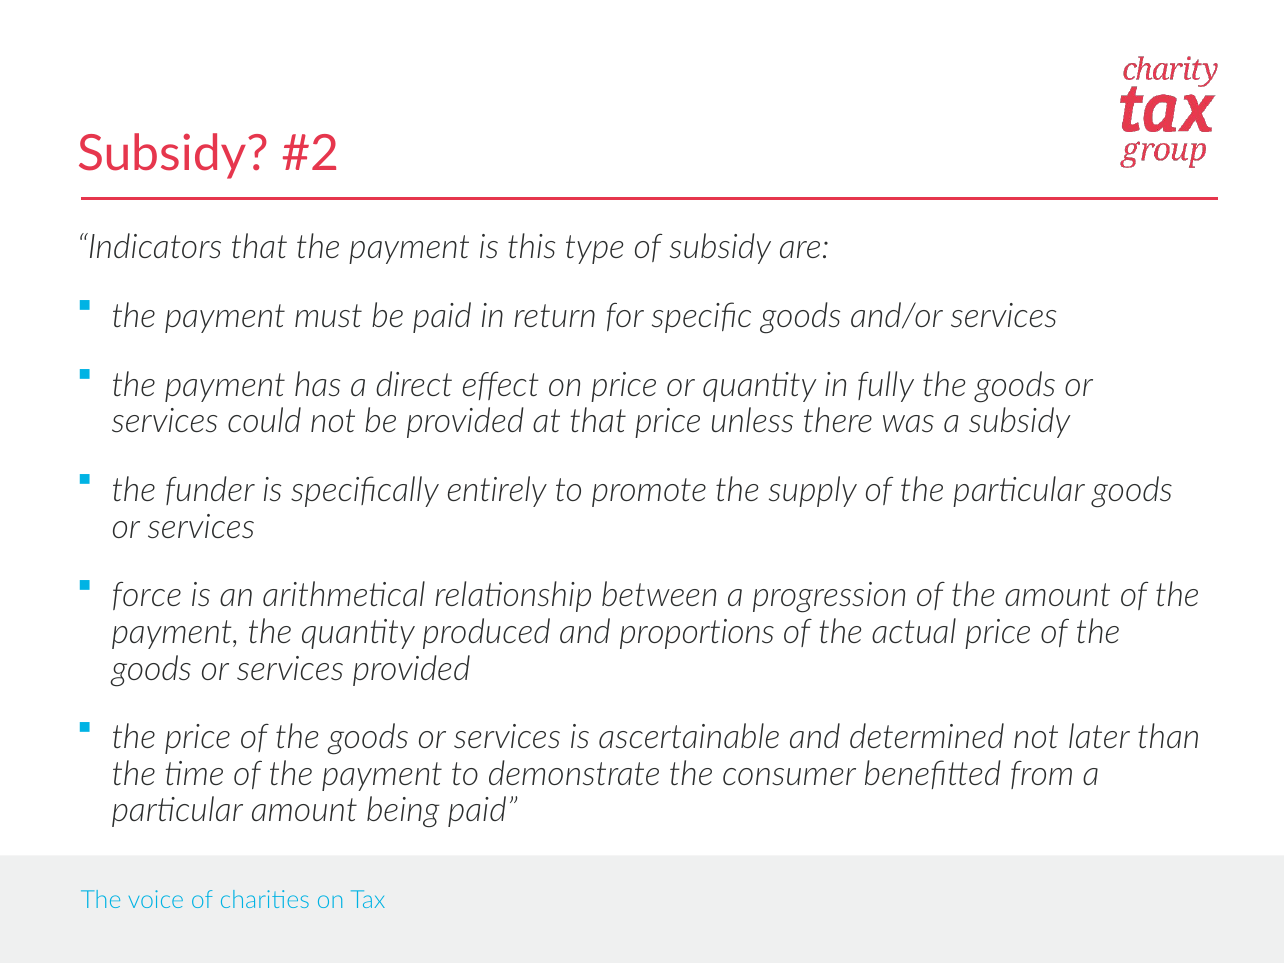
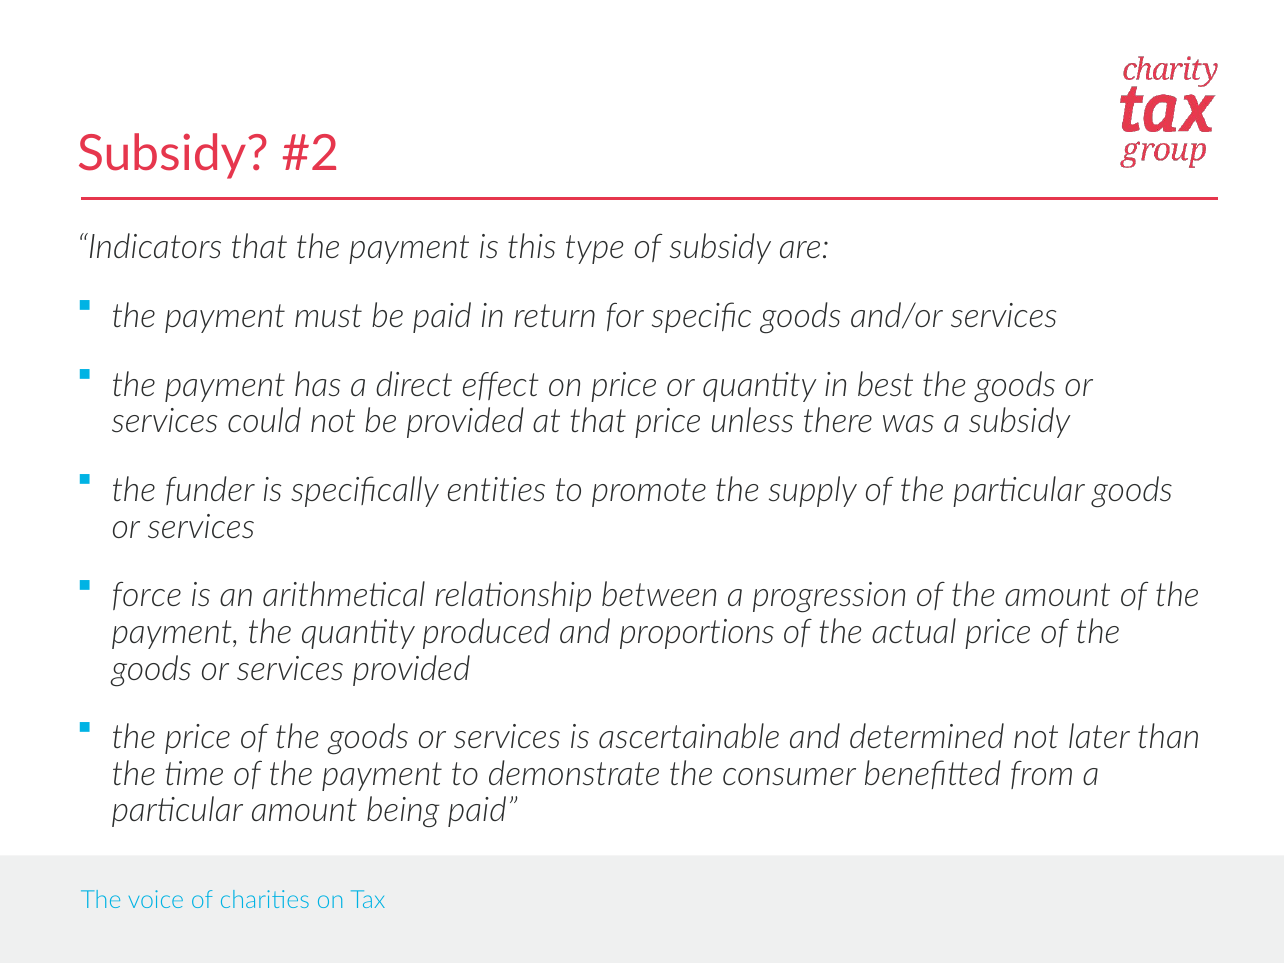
fully: fully -> best
entirely: entirely -> entities
